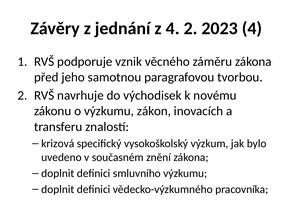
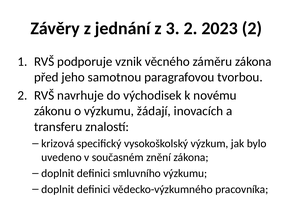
z 4: 4 -> 3
2023 4: 4 -> 2
zákon: zákon -> žádají
